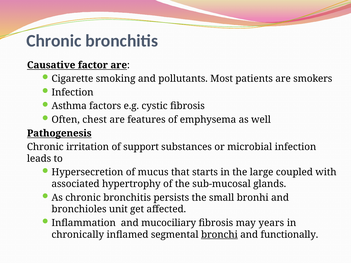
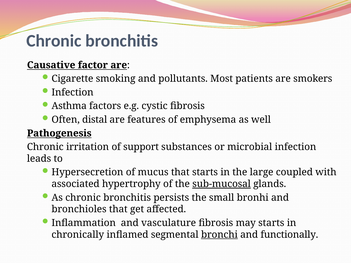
chest: chest -> distal
sub-mucosal underline: none -> present
bronchioles unit: unit -> that
mucociliary: mucociliary -> vasculature
may years: years -> starts
